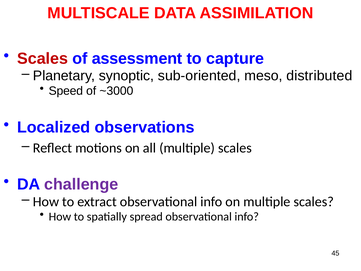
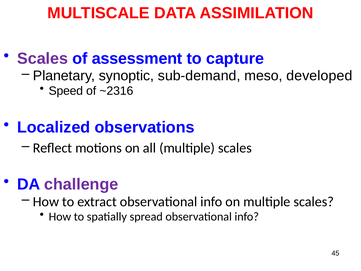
Scales at (43, 58) colour: red -> purple
sub-oriented: sub-oriented -> sub-demand
distributed: distributed -> developed
~3000: ~3000 -> ~2316
